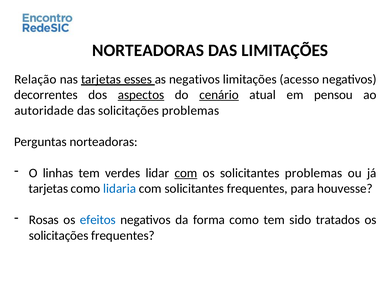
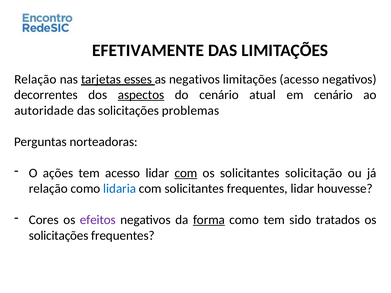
NORTEADORAS at (148, 51): NORTEADORAS -> EFETIVAMENTE
cenário at (219, 95) underline: present -> none
em pensou: pensou -> cenário
linhas: linhas -> ações
tem verdes: verdes -> acesso
solicitantes problemas: problemas -> solicitação
tarjetas at (48, 189): tarjetas -> relação
frequentes para: para -> lidar
Rosas: Rosas -> Cores
efeitos colour: blue -> purple
forma underline: none -> present
